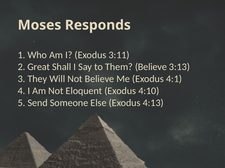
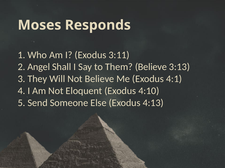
Great: Great -> Angel
